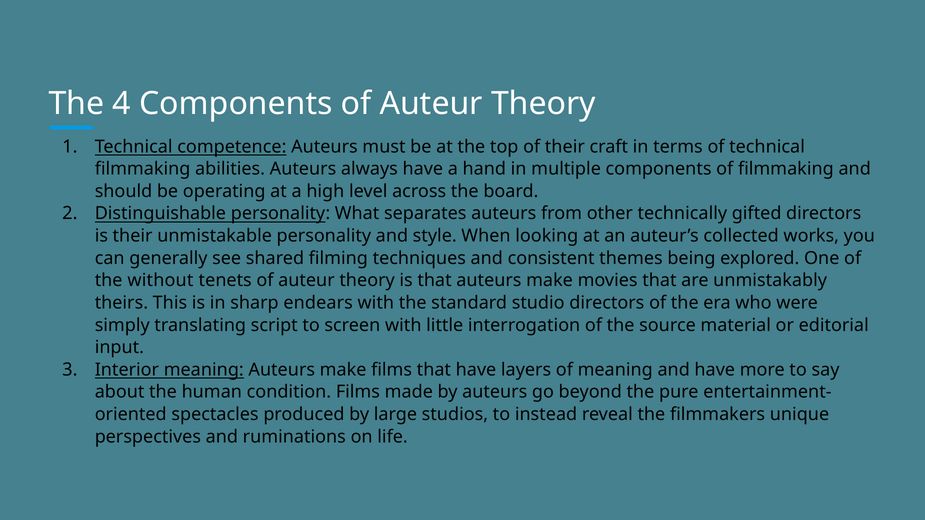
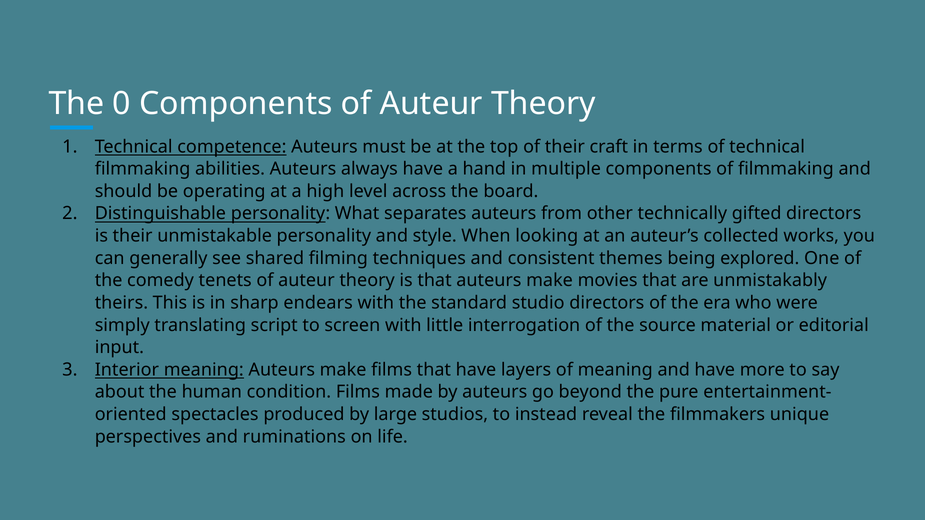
4: 4 -> 0
without: without -> comedy
